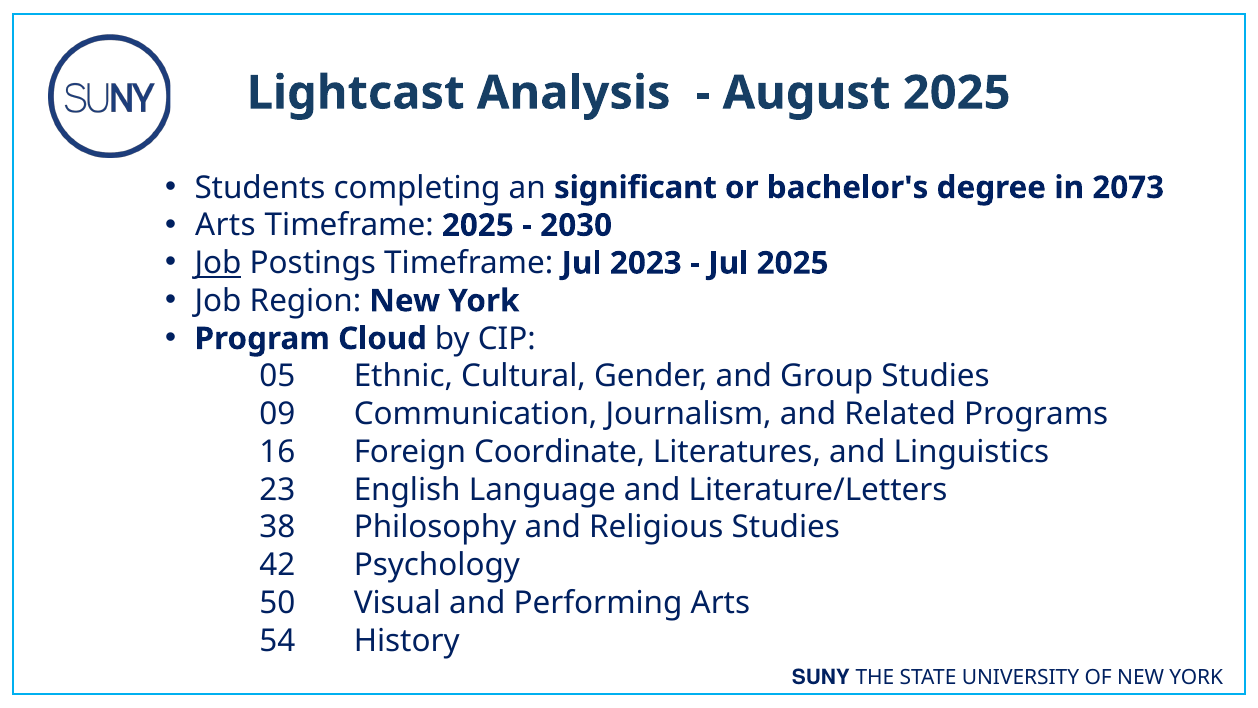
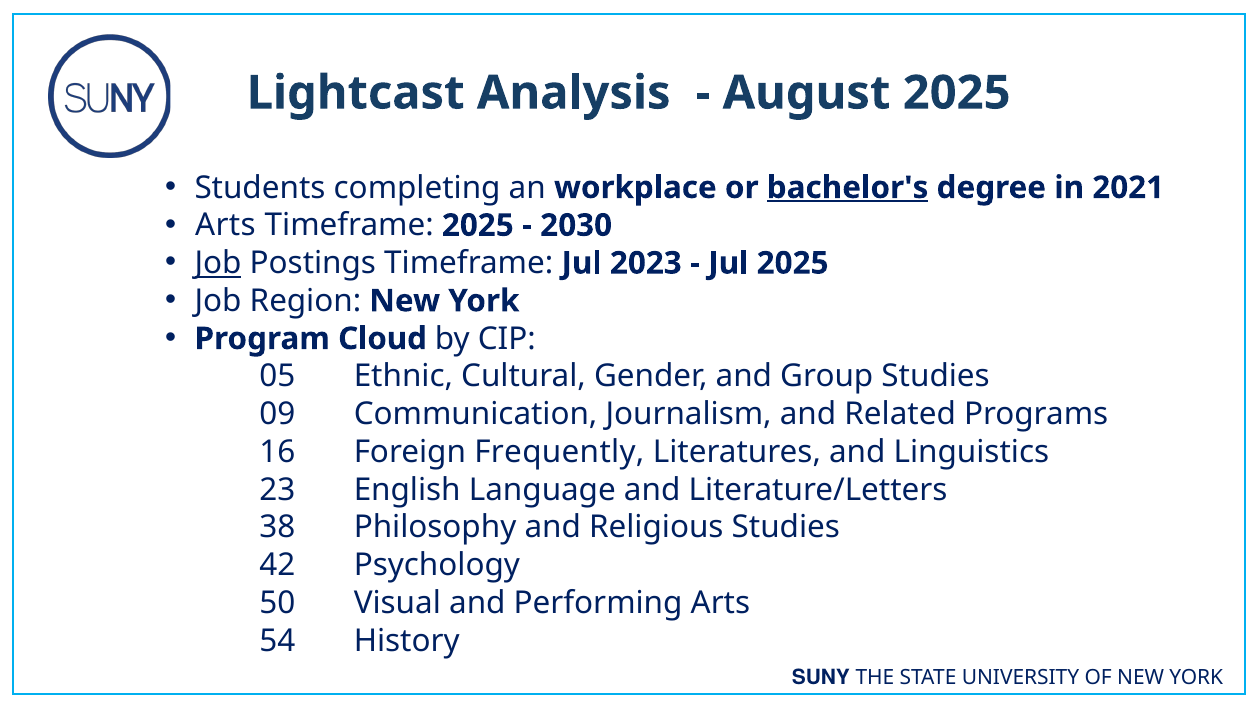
significant: significant -> workplace
bachelor's underline: none -> present
2073: 2073 -> 2021
Coordinate: Coordinate -> Frequently
